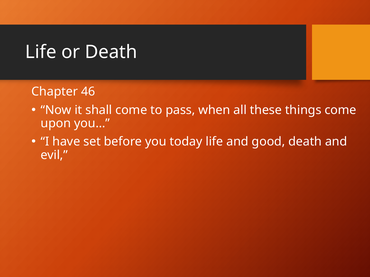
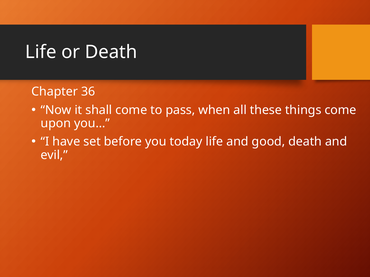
46: 46 -> 36
